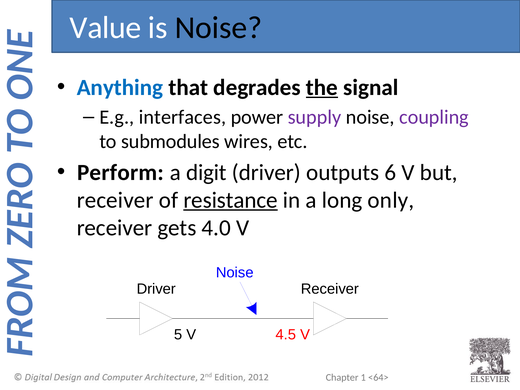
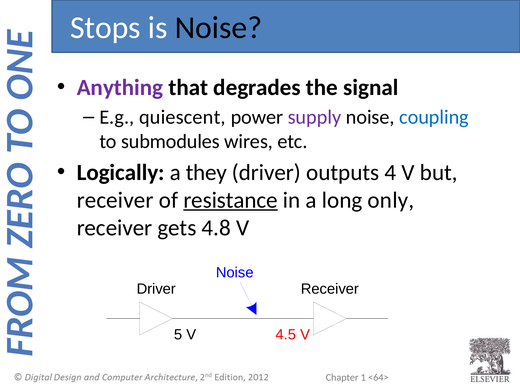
Value: Value -> Stops
Anything colour: blue -> purple
the underline: present -> none
interfaces: interfaces -> quiescent
coupling colour: purple -> blue
Perform: Perform -> Logically
digit: digit -> they
6: 6 -> 4
4.0: 4.0 -> 4.8
